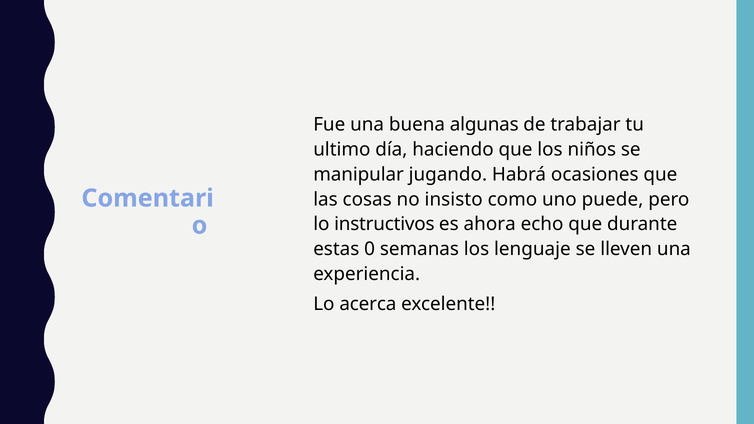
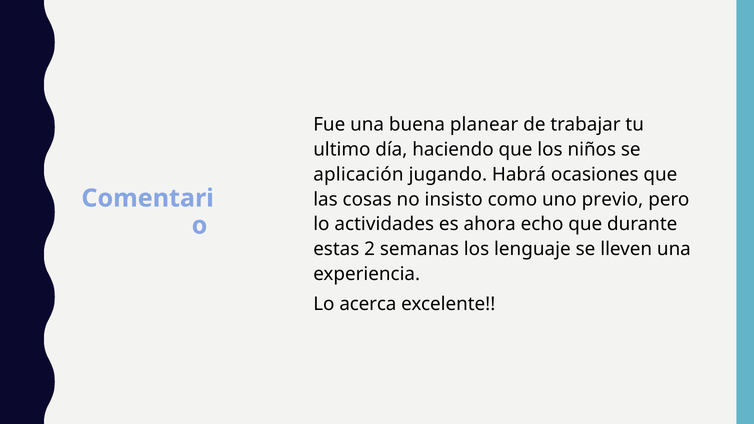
algunas: algunas -> planear
manipular: manipular -> aplicación
puede: puede -> previo
instructivos: instructivos -> actividades
0: 0 -> 2
